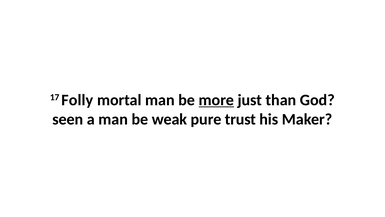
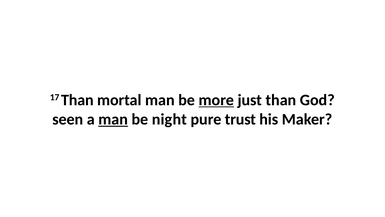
17 Folly: Folly -> Than
man at (113, 119) underline: none -> present
weak: weak -> night
